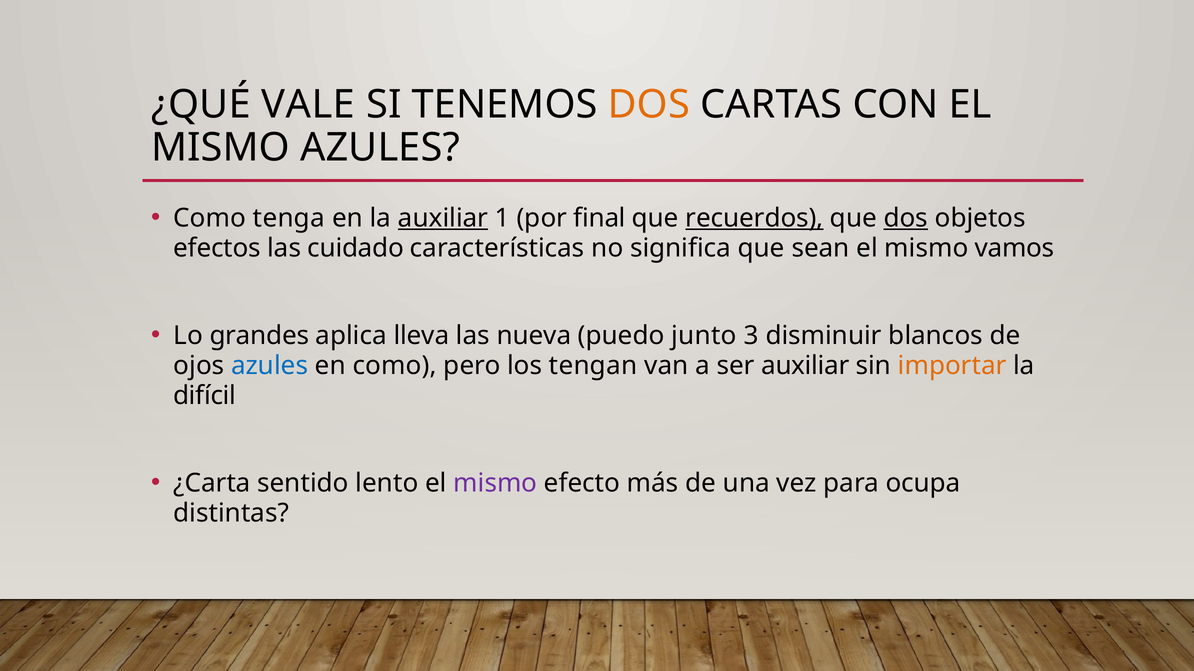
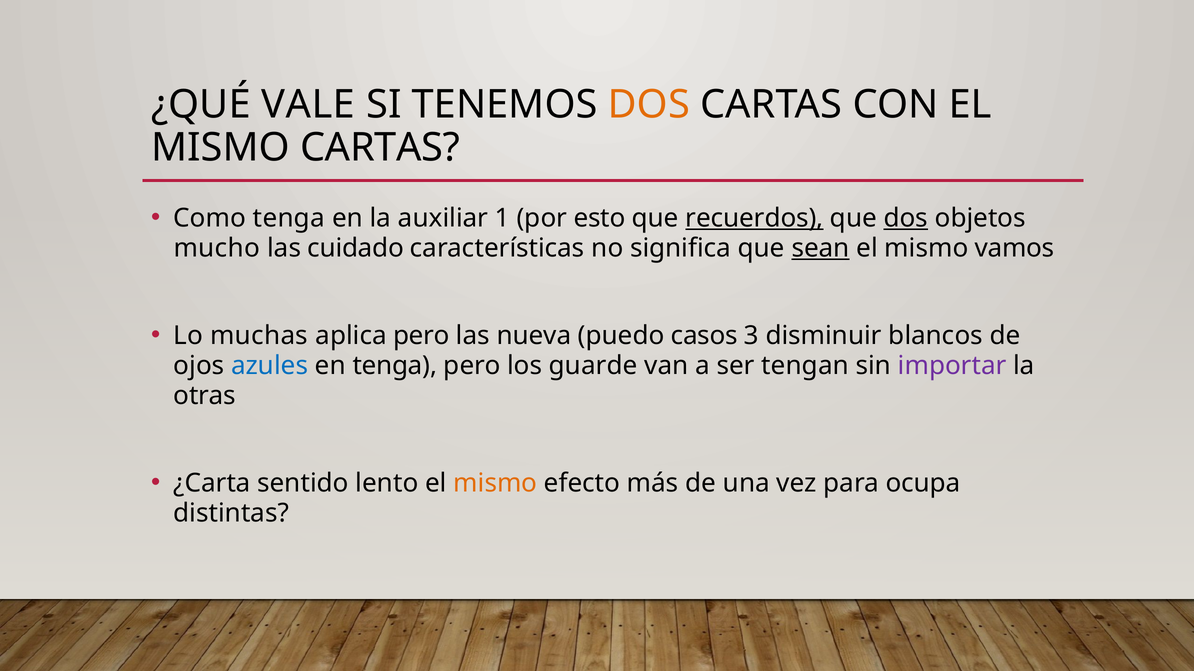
MISMO AZULES: AZULES -> CARTAS
auxiliar at (443, 218) underline: present -> none
final: final -> esto
efectos: efectos -> mucho
sean underline: none -> present
grandes: grandes -> muchas
aplica lleva: lleva -> pero
junto: junto -> casos
en como: como -> tenga
tengan: tengan -> guarde
ser auxiliar: auxiliar -> tengan
importar colour: orange -> purple
difícil: difícil -> otras
mismo at (495, 483) colour: purple -> orange
